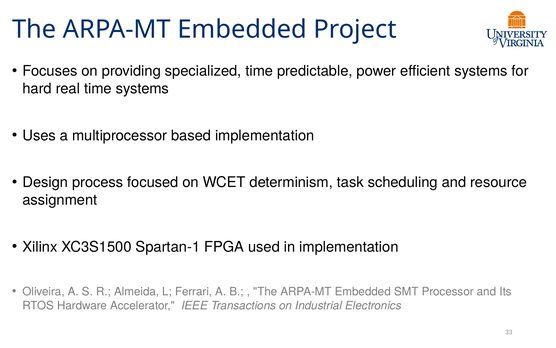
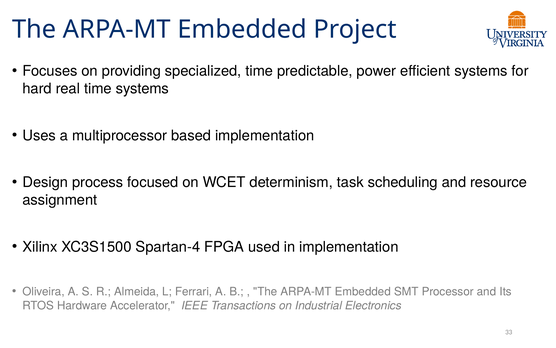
Spartan-1: Spartan-1 -> Spartan-4
